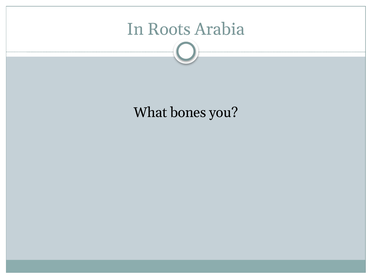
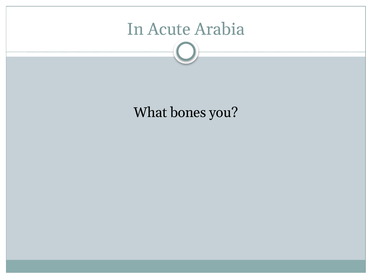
Roots: Roots -> Acute
